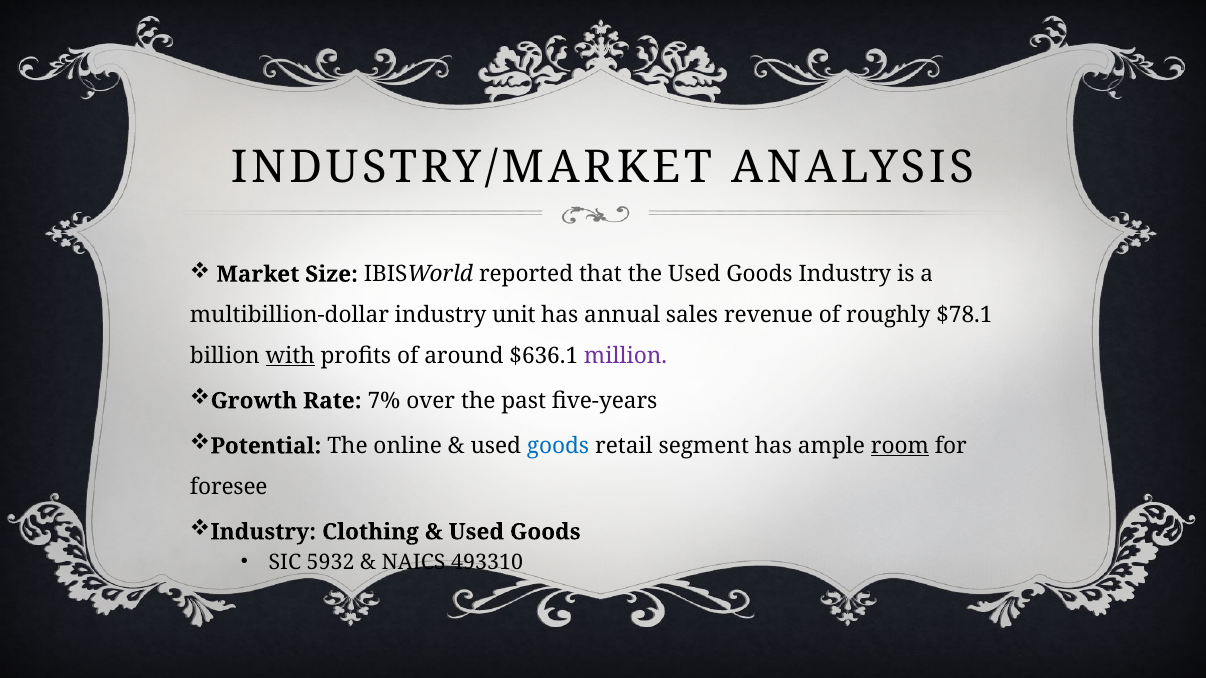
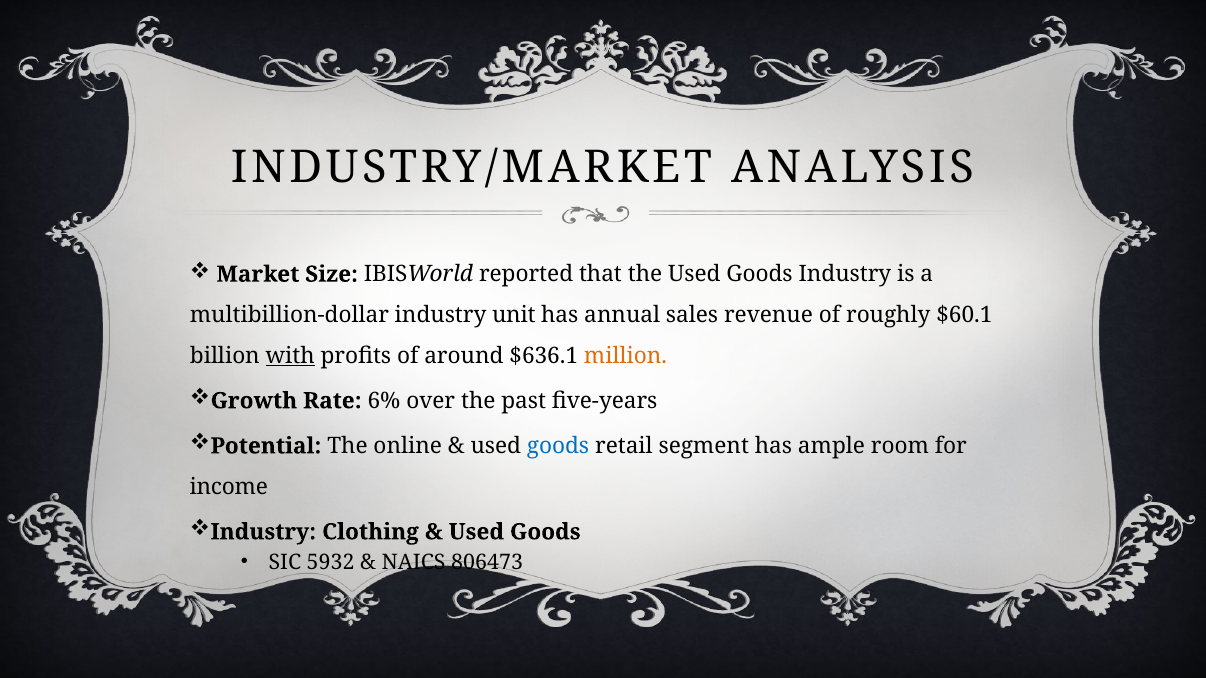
$78.1: $78.1 -> $60.1
million colour: purple -> orange
7%: 7% -> 6%
room underline: present -> none
foresee: foresee -> income
493310: 493310 -> 806473
